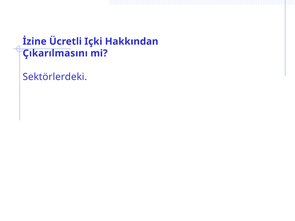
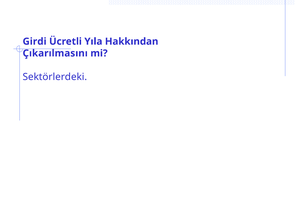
İzine: İzine -> Girdi
Içki: Içki -> Yıla
